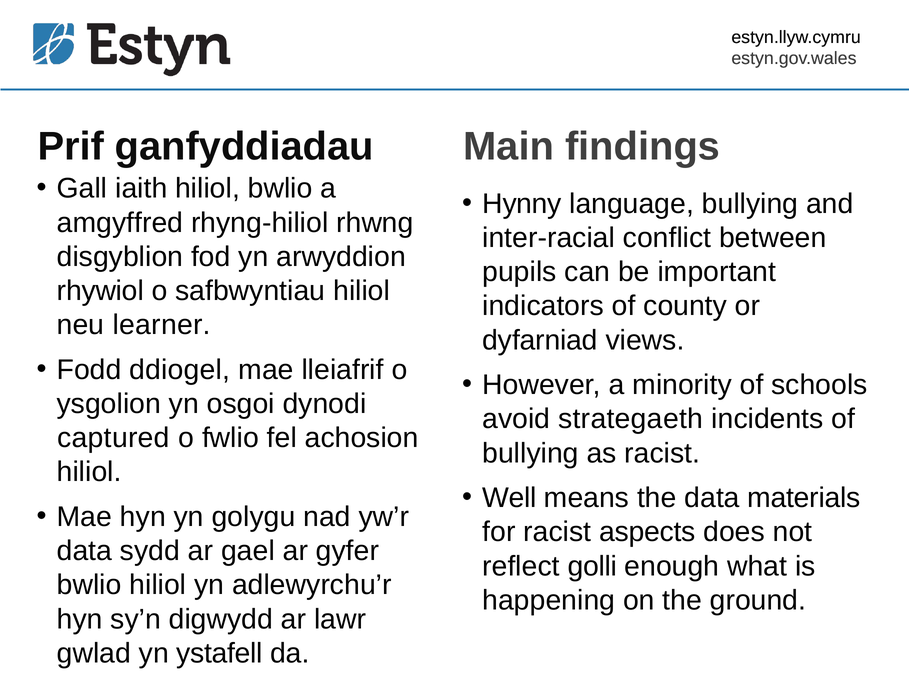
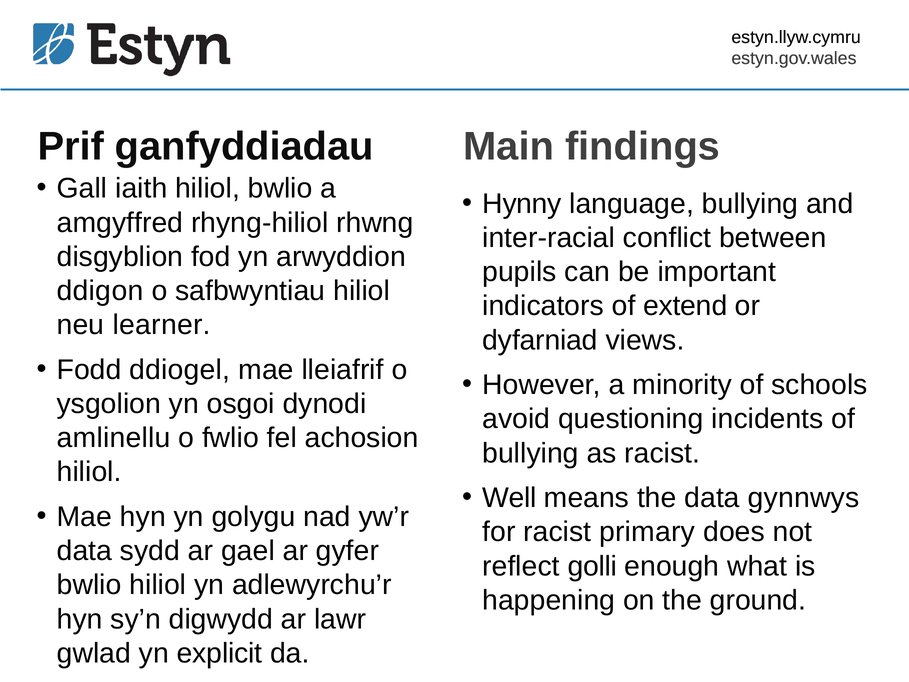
rhywiol: rhywiol -> ddigon
county: county -> extend
strategaeth: strategaeth -> questioning
captured: captured -> amlinellu
materials: materials -> gynnwys
aspects: aspects -> primary
ystafell: ystafell -> explicit
